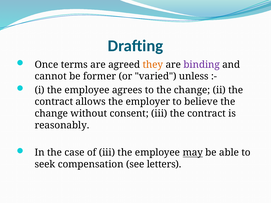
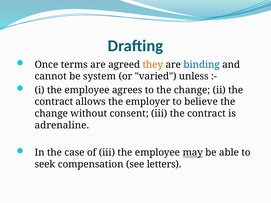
binding colour: purple -> blue
former: former -> system
reasonably: reasonably -> adrenaline
